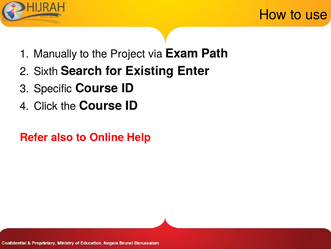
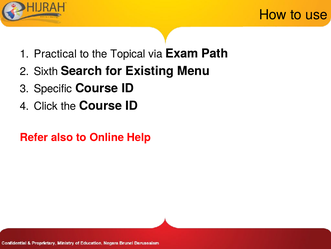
Manually: Manually -> Practical
Project: Project -> Topical
Enter: Enter -> Menu
